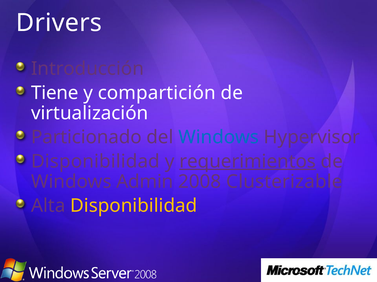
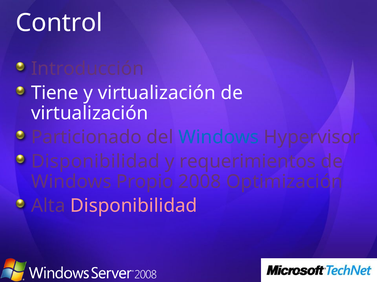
Drivers: Drivers -> Control
y compartición: compartición -> virtualización
requerimientos underline: present -> none
Admin: Admin -> Propio
Clusterizable: Clusterizable -> Optimización
Disponibilidad at (134, 206) colour: yellow -> pink
